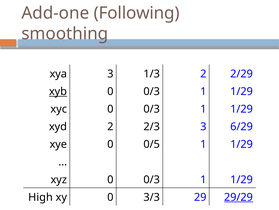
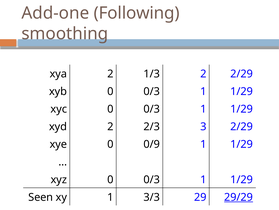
xya 3: 3 -> 2
xyb underline: present -> none
3 6/29: 6/29 -> 2/29
0/5: 0/5 -> 0/9
High: High -> Seen
xy 0: 0 -> 1
